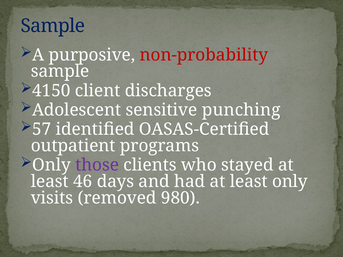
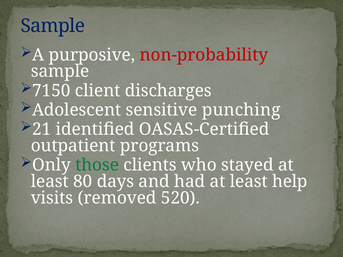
4150: 4150 -> 7150
57: 57 -> 21
those colour: purple -> green
46: 46 -> 80
least only: only -> help
980: 980 -> 520
